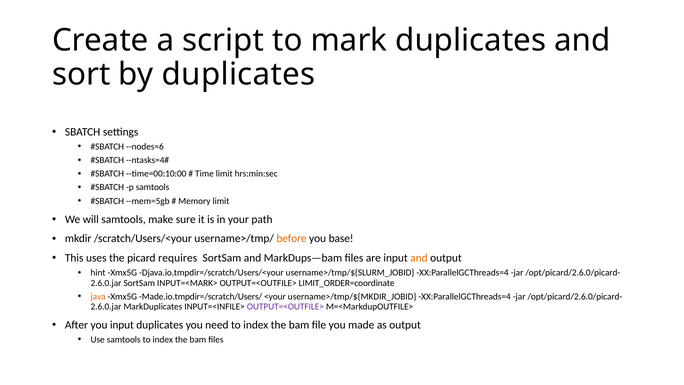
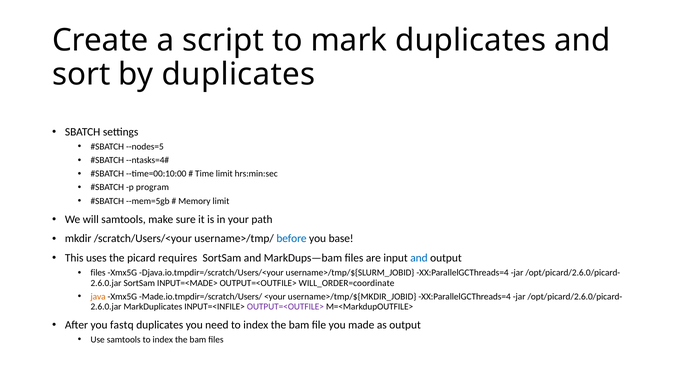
--nodes=6: --nodes=6 -> --nodes=5
p samtools: samtools -> program
before colour: orange -> blue
and at (419, 258) colour: orange -> blue
hint at (98, 273): hint -> files
INPUT=<MARK>: INPUT=<MARK> -> INPUT=<MADE>
LIMIT_ORDER=coordinate: LIMIT_ORDER=coordinate -> WILL_ORDER=coordinate
you input: input -> fastq
